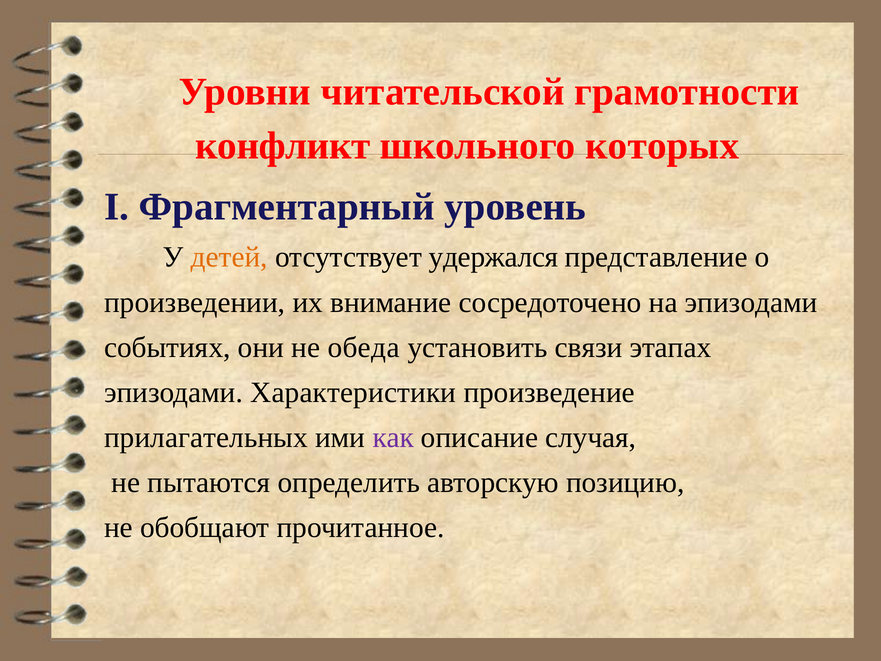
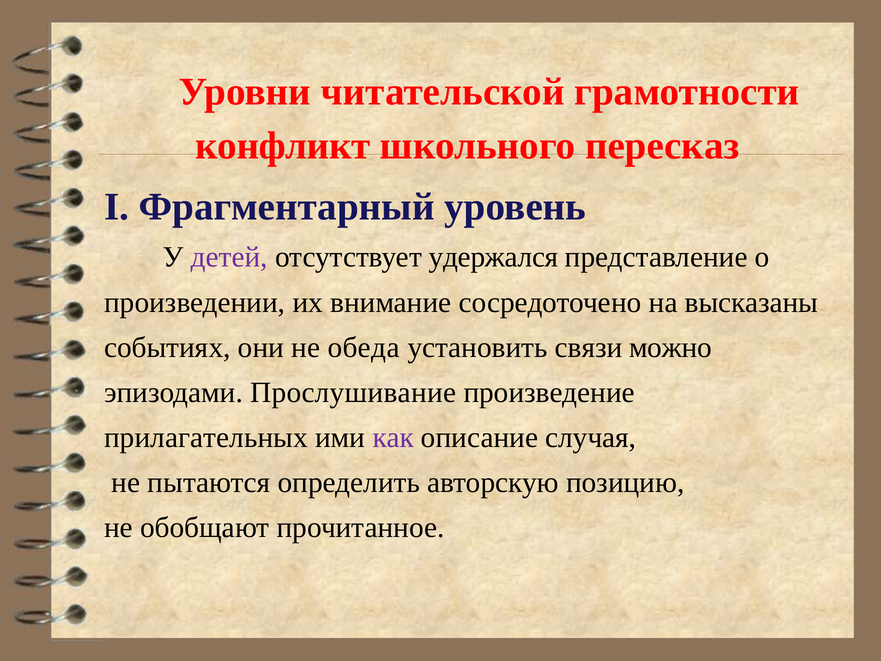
которых: которых -> пересказ
детей colour: orange -> purple
на эпизодами: эпизодами -> высказаны
этапах: этапах -> можно
Характеристики: Характеристики -> Прослушивание
